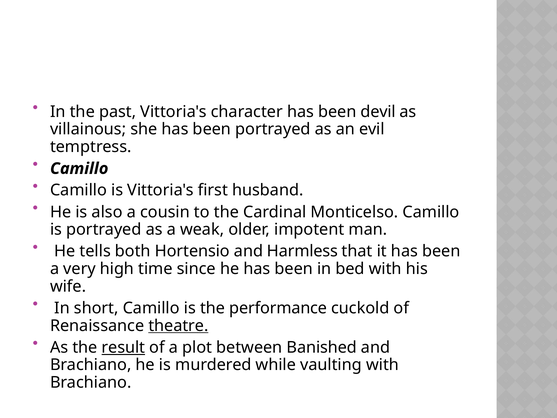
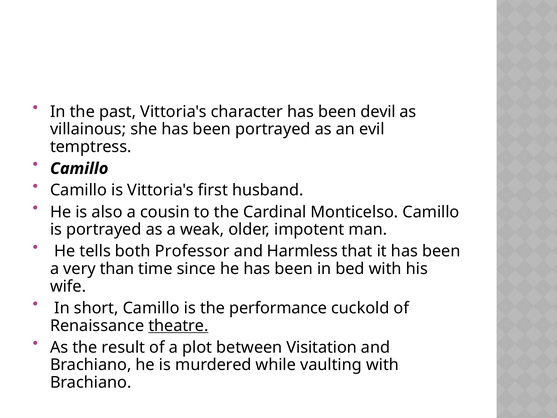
Hortensio: Hortensio -> Professor
high: high -> than
result underline: present -> none
Banished: Banished -> Visitation
